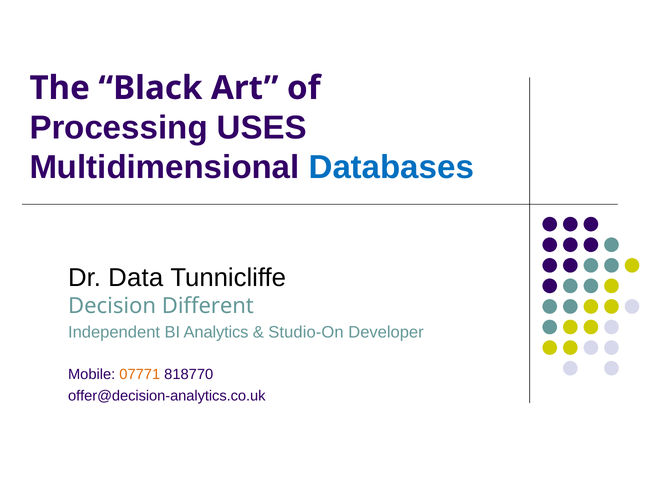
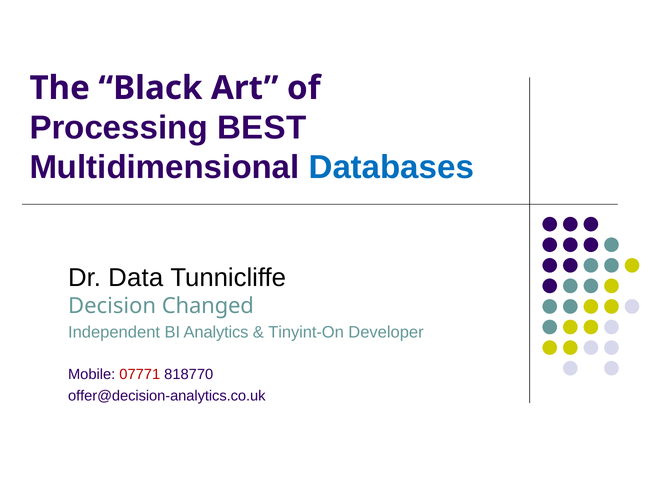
USES: USES -> BEST
Different: Different -> Changed
Studio-On: Studio-On -> Tinyint-On
07771 colour: orange -> red
